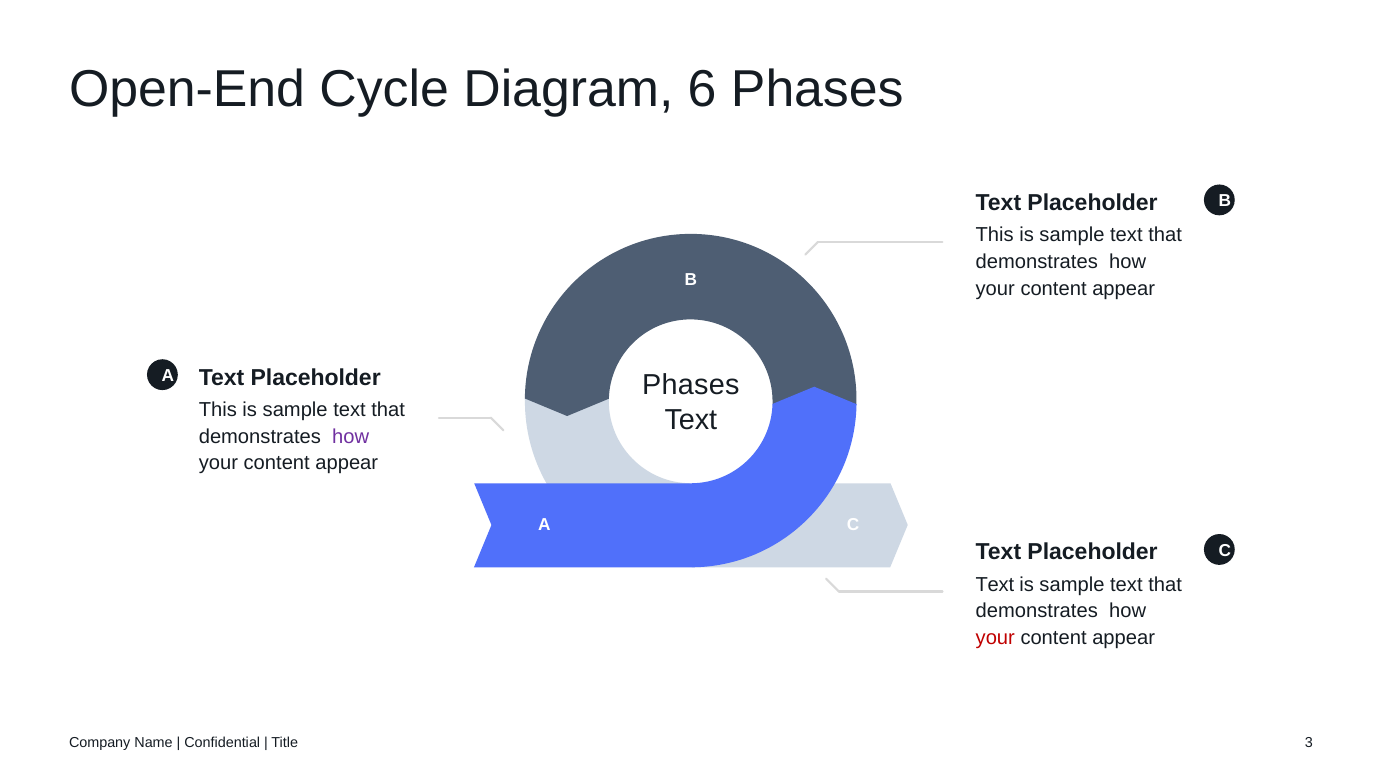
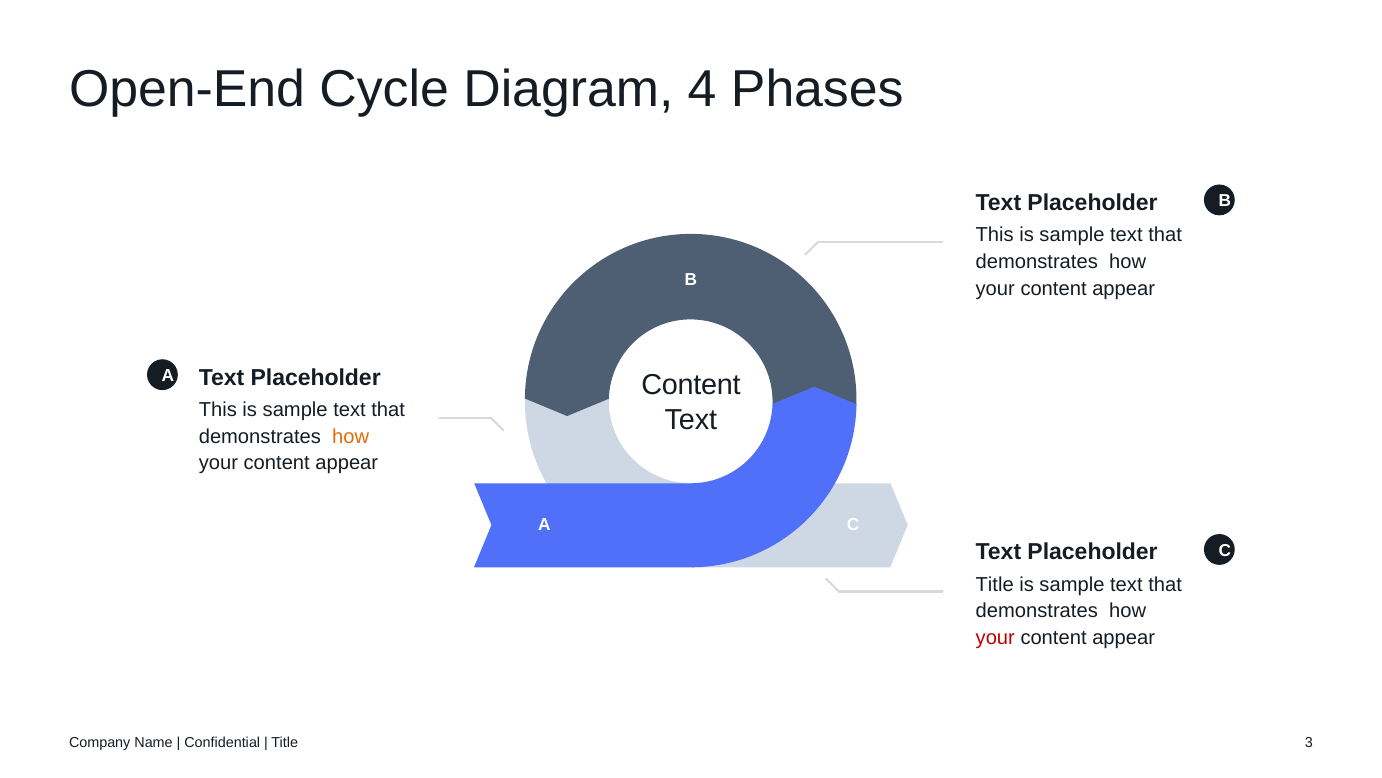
6: 6 -> 4
Phases at (691, 385): Phases -> Content
how at (351, 436) colour: purple -> orange
Text at (995, 584): Text -> Title
